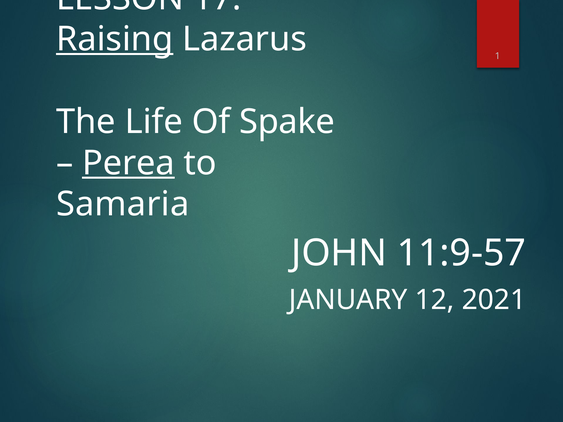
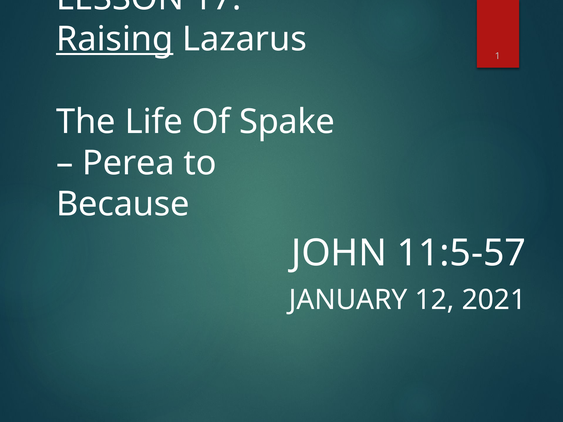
Perea underline: present -> none
Samaria: Samaria -> Because
11:9-57: 11:9-57 -> 11:5-57
